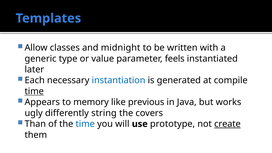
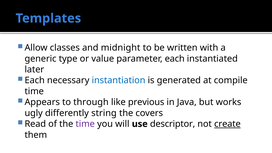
parameter feels: feels -> each
time at (34, 91) underline: present -> none
memory: memory -> through
Than: Than -> Read
time at (85, 124) colour: blue -> purple
prototype: prototype -> descriptor
